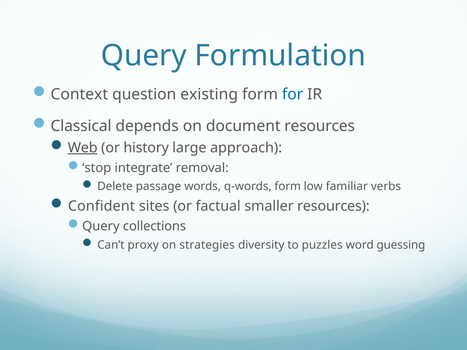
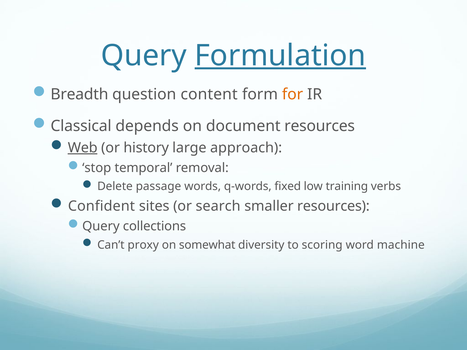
Formulation underline: none -> present
Context: Context -> Breadth
existing: existing -> content
for colour: blue -> orange
integrate: integrate -> temporal
q-words form: form -> fixed
familiar: familiar -> training
factual: factual -> search
strategies: strategies -> somewhat
puzzles: puzzles -> scoring
guessing: guessing -> machine
